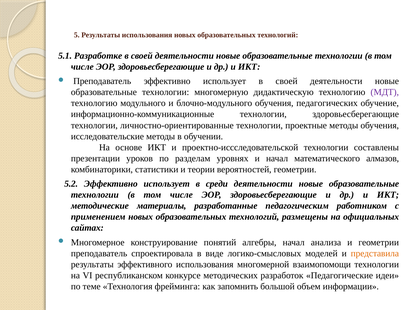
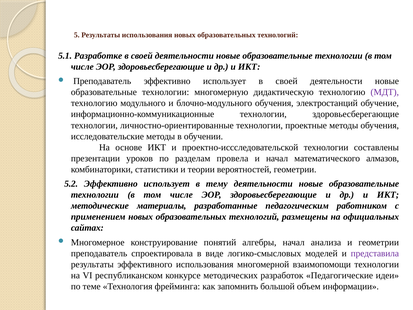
педагогических: педагогических -> электростанций
уровнях: уровнях -> провела
среди: среди -> тему
представила colour: orange -> purple
